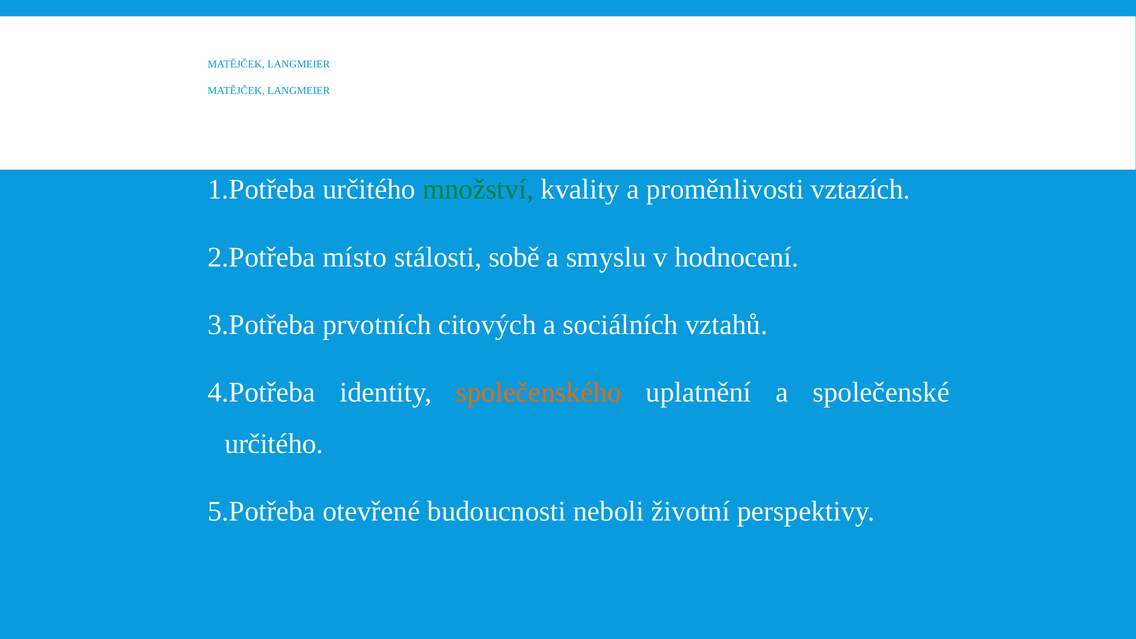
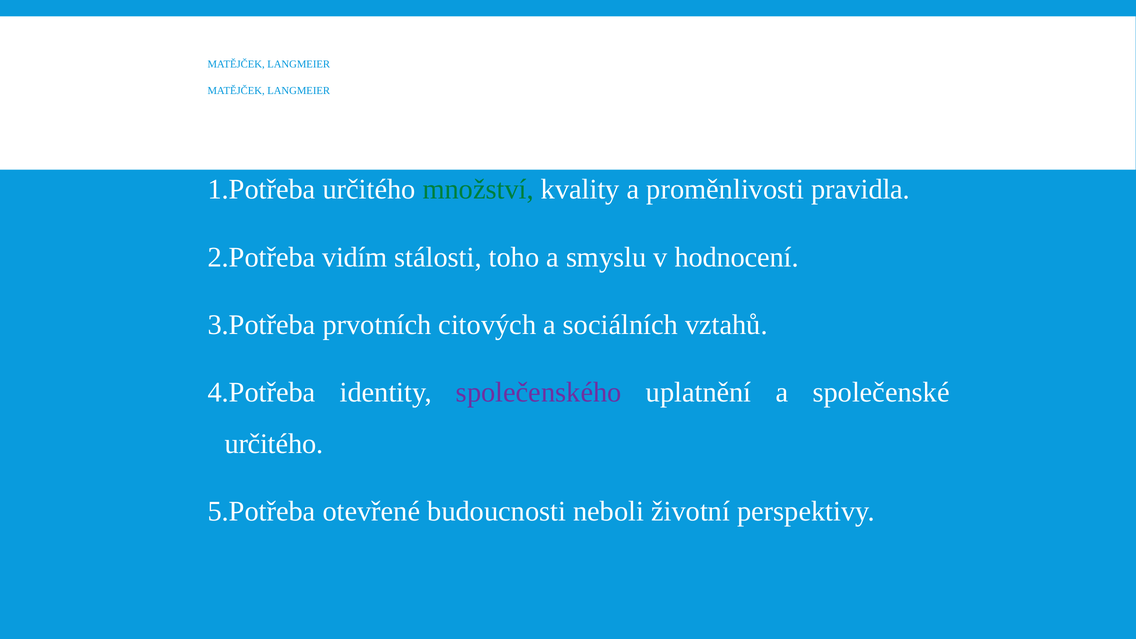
vztazích: vztazích -> pravidla
místo: místo -> vidím
sobě: sobě -> toho
společenského colour: orange -> purple
